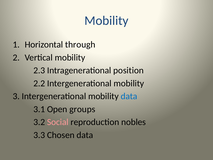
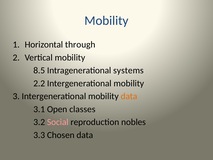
2.3: 2.3 -> 8.5
position: position -> systems
data at (129, 96) colour: blue -> orange
groups: groups -> classes
